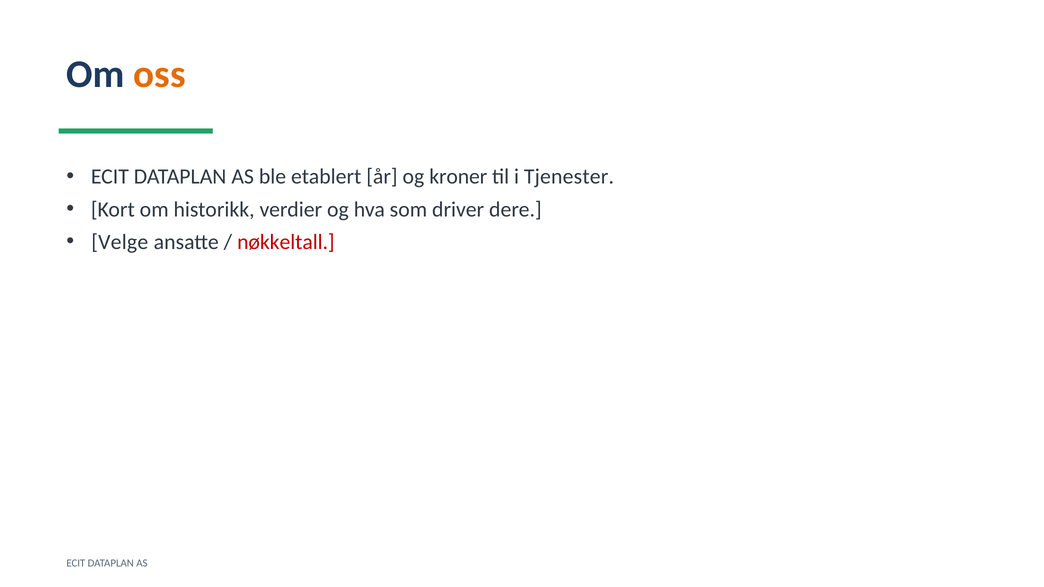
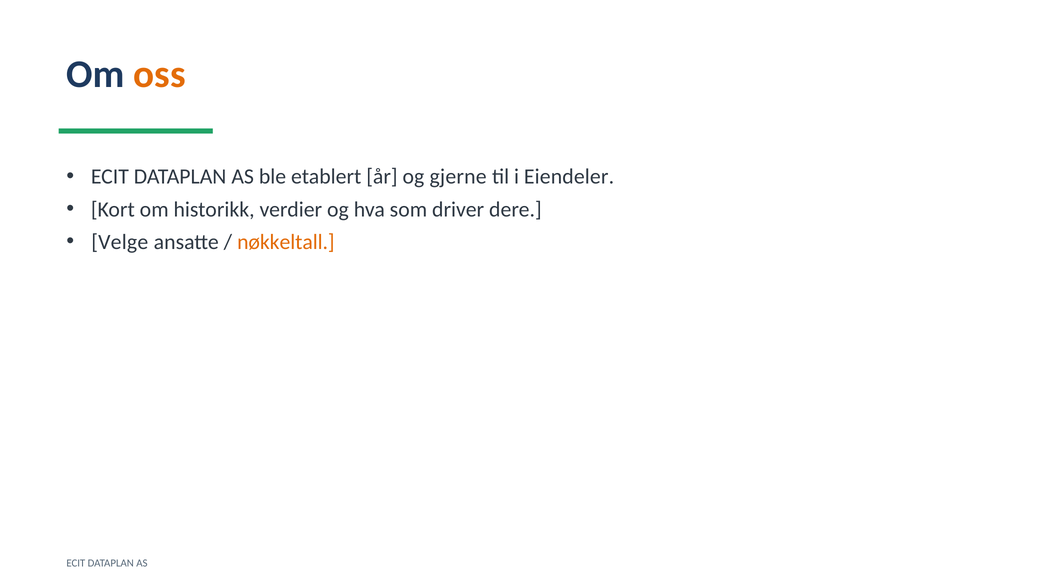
kroner: kroner -> gjerne
Tjenester: Tjenester -> Eiendeler
nøkkeltall colour: red -> orange
